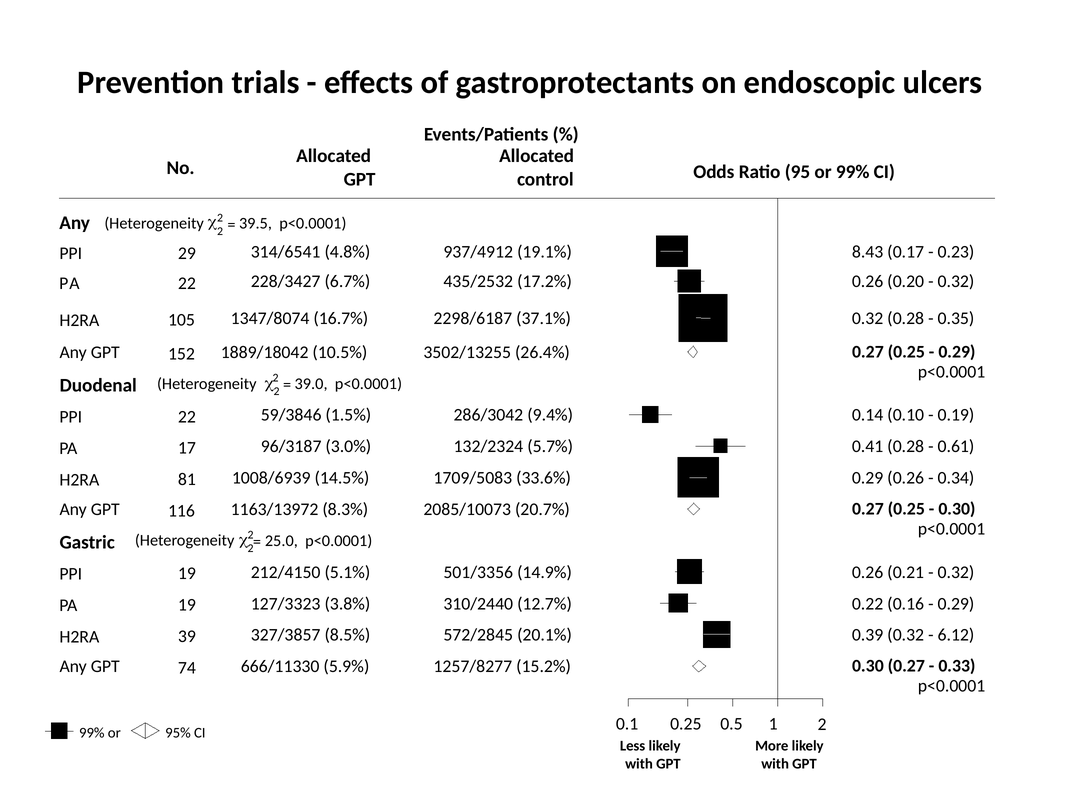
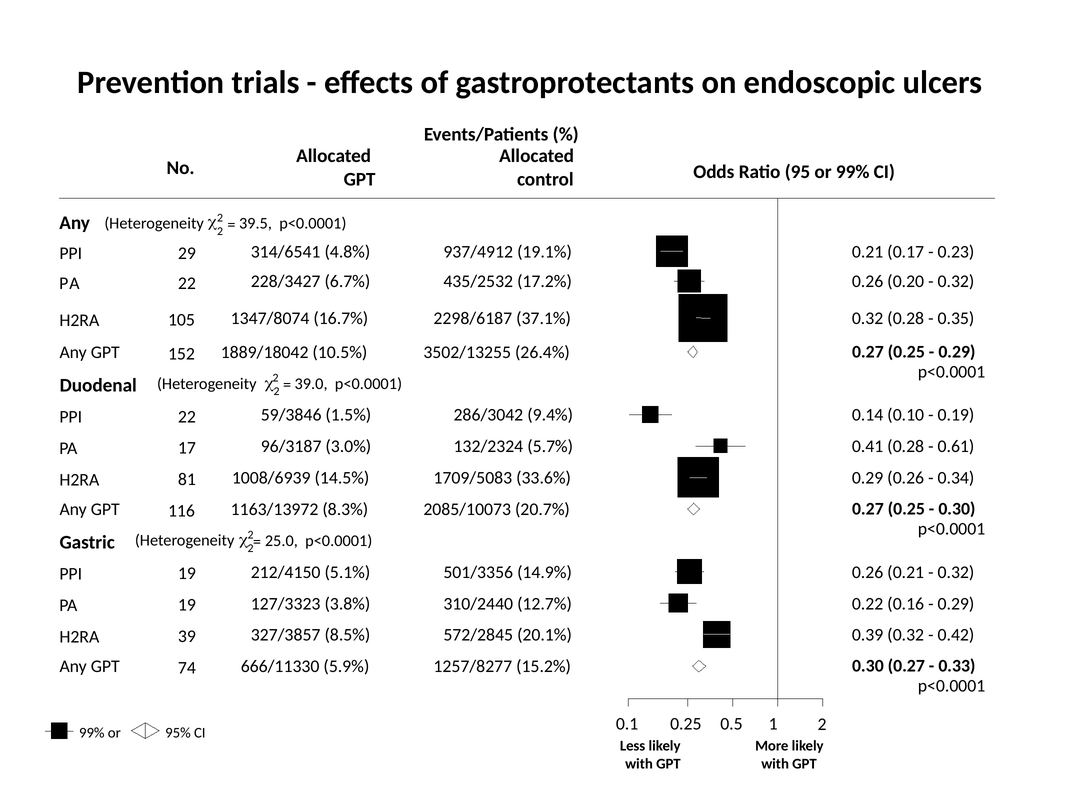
19.1% 8.43: 8.43 -> 0.21
6.12: 6.12 -> 0.42
